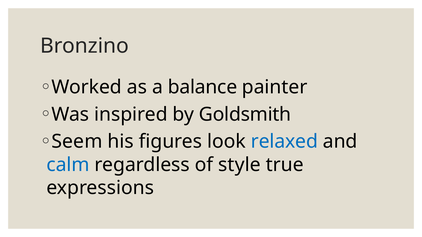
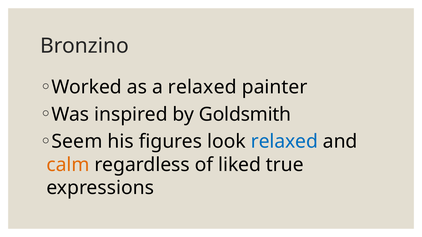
a balance: balance -> relaxed
calm colour: blue -> orange
style: style -> liked
